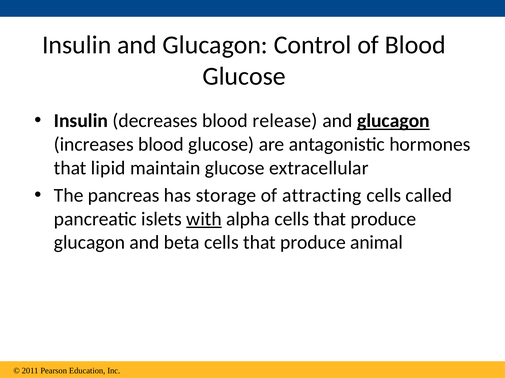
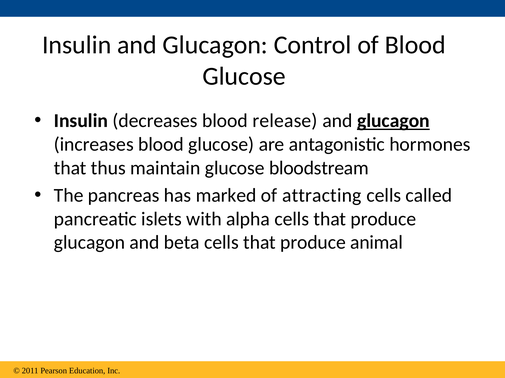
lipid: lipid -> thus
extracellular: extracellular -> bloodstream
storage: storage -> marked
with underline: present -> none
